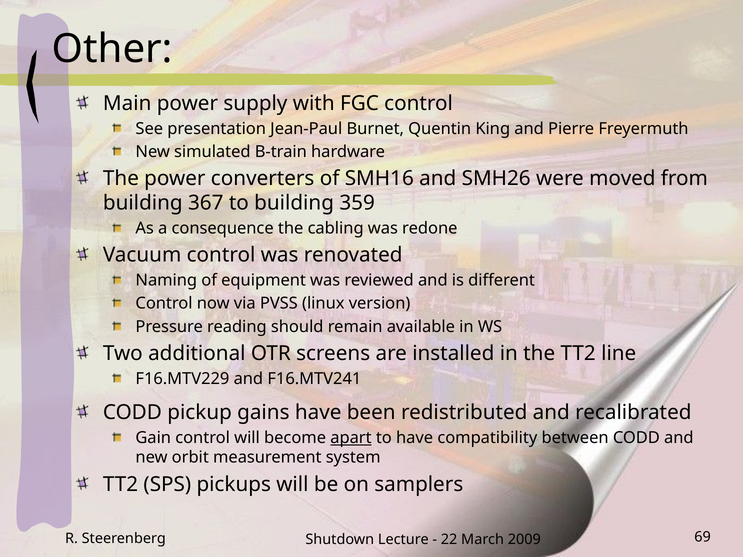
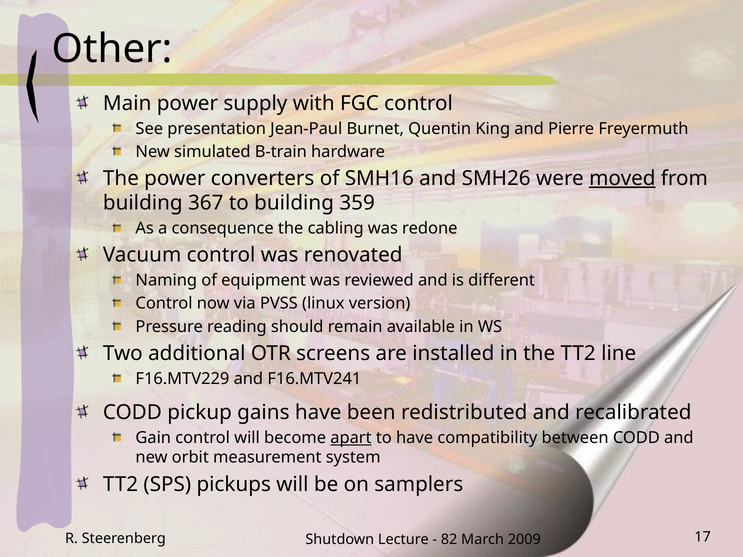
moved underline: none -> present
69: 69 -> 17
22: 22 -> 82
